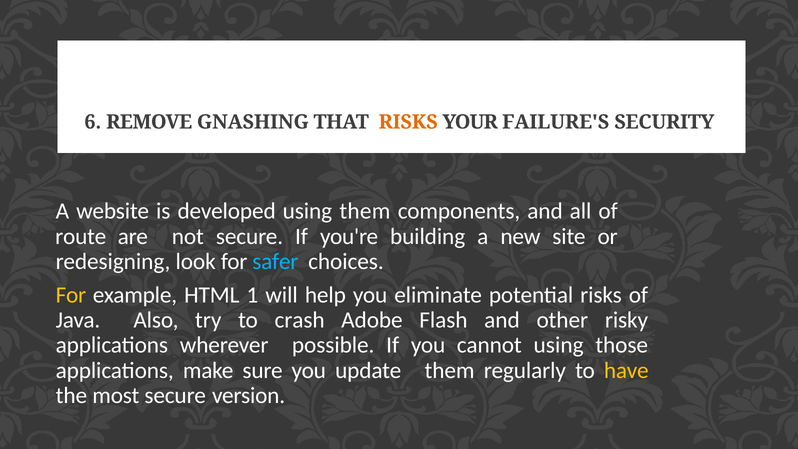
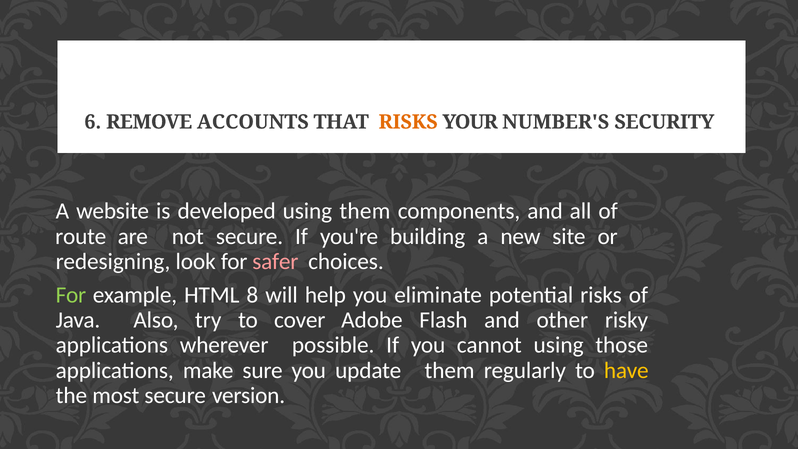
GNASHING: GNASHING -> ACCOUNTS
FAILURE'S: FAILURE'S -> NUMBER'S
safer colour: light blue -> pink
For at (71, 295) colour: yellow -> light green
1: 1 -> 8
crash: crash -> cover
